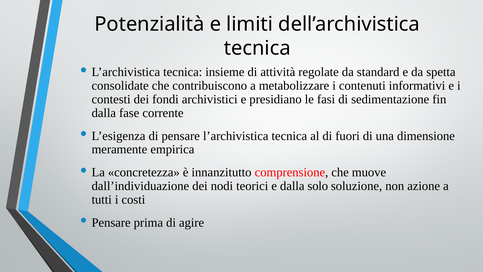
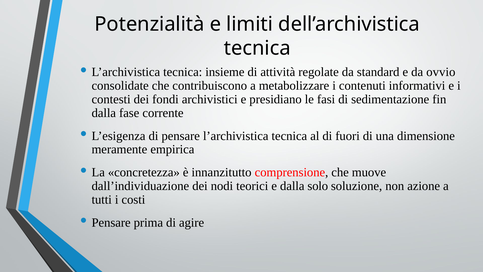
spetta: spetta -> ovvio
